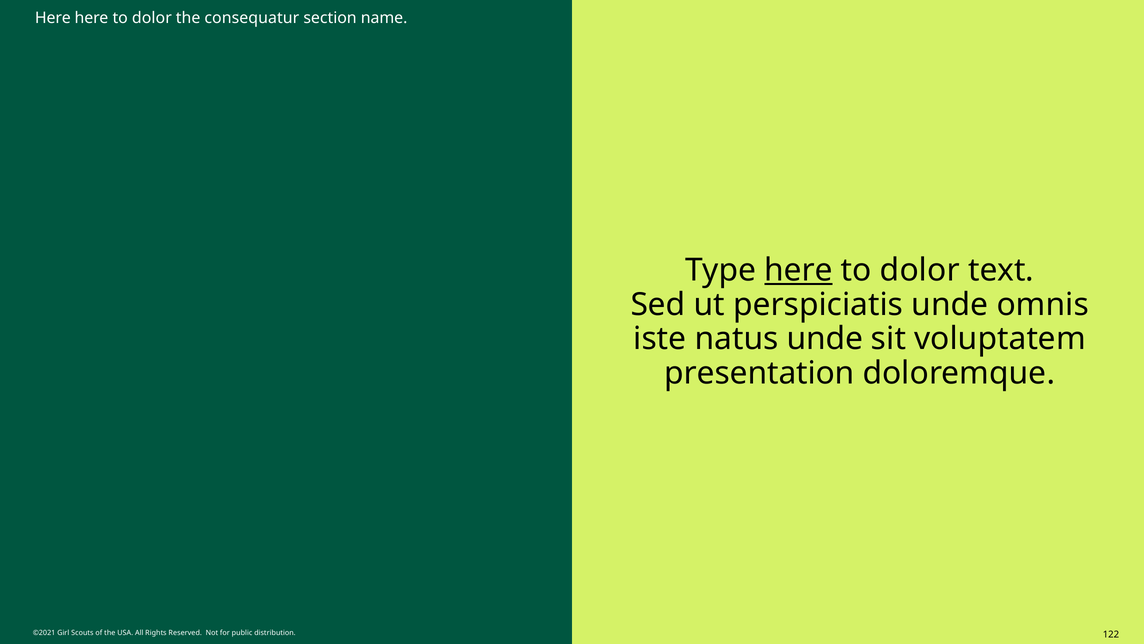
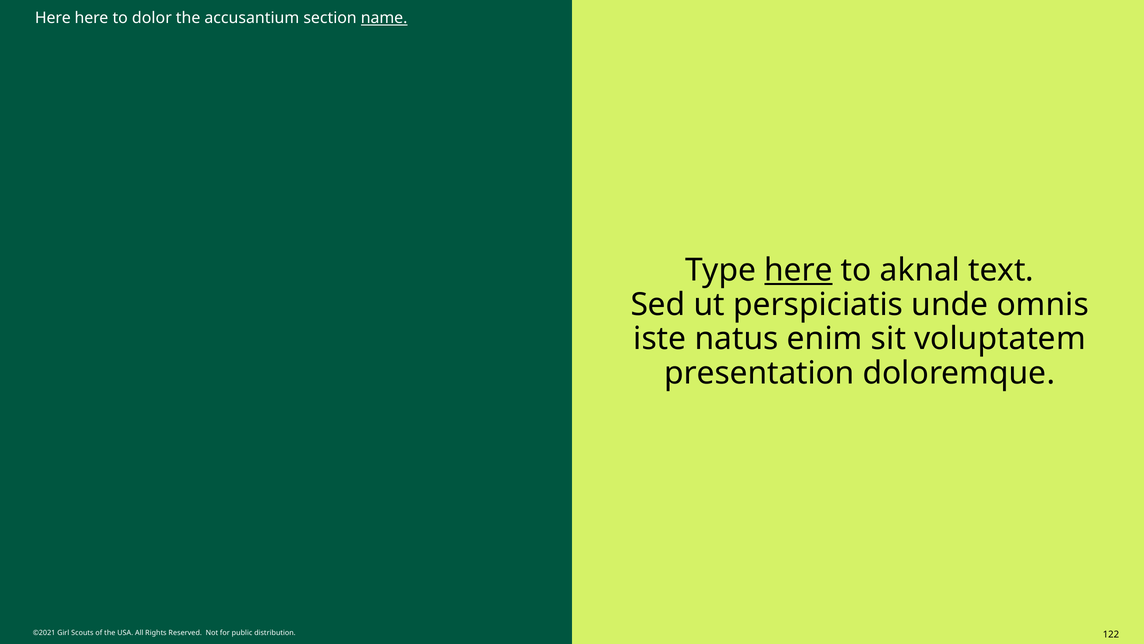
consequatur: consequatur -> accusantium
name underline: none -> present
dolor at (920, 270): dolor -> aknal
natus unde: unde -> enim
